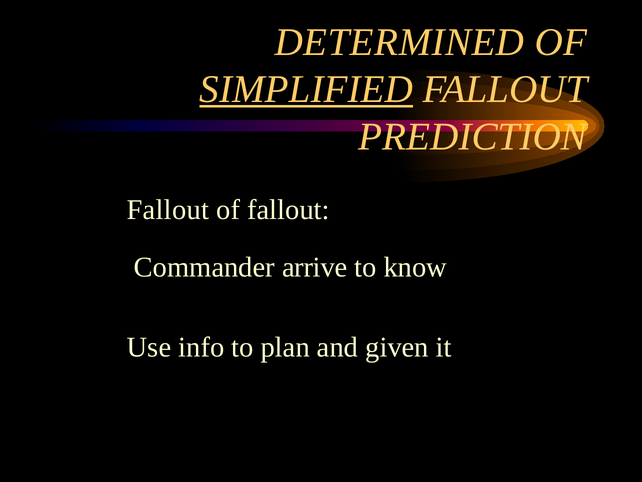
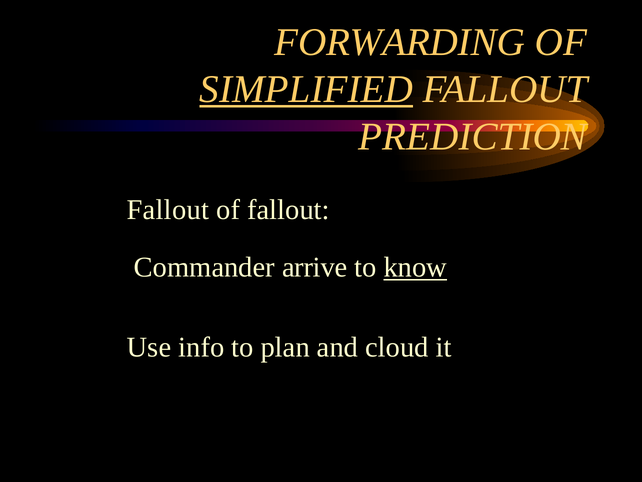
DETERMINED: DETERMINED -> FORWARDING
know underline: none -> present
given: given -> cloud
